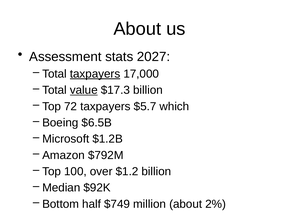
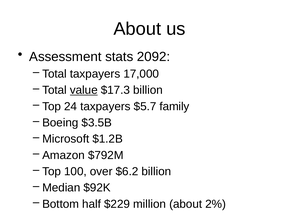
2027: 2027 -> 2092
taxpayers at (95, 74) underline: present -> none
72: 72 -> 24
which: which -> family
$6.5B: $6.5B -> $3.5B
$1.2: $1.2 -> $6.2
$749: $749 -> $229
